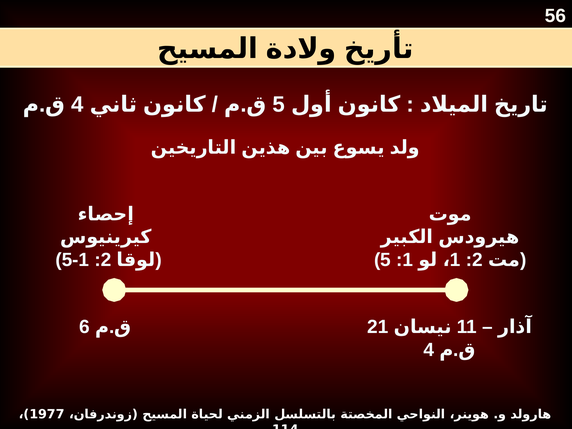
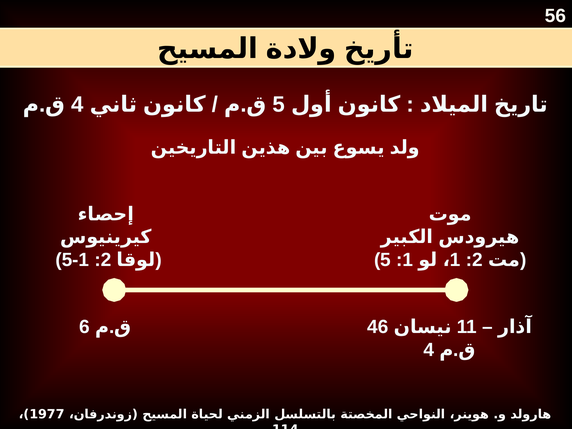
21: 21 -> 46
